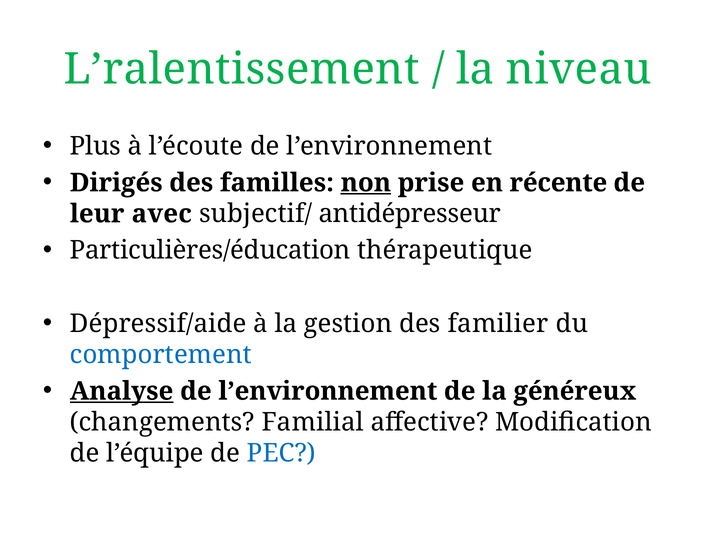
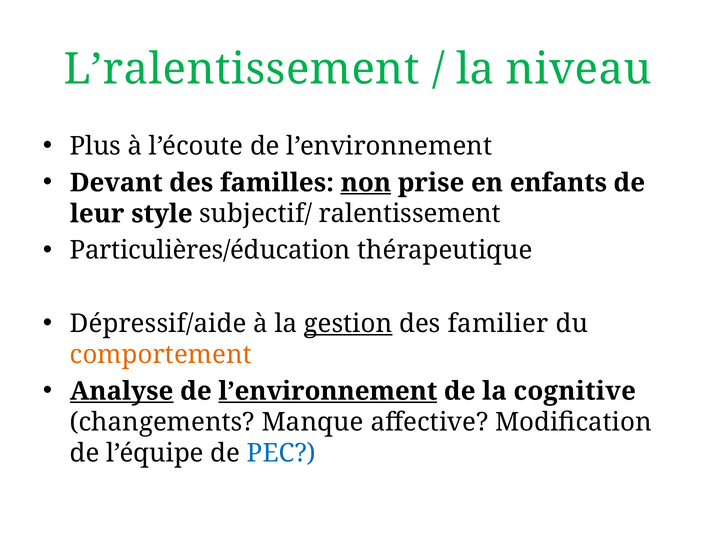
Dirigés: Dirigés -> Devant
récente: récente -> enfants
avec: avec -> style
antidépresseur: antidépresseur -> ralentissement
gestion underline: none -> present
comportement colour: blue -> orange
l’environnement at (328, 391) underline: none -> present
généreux: généreux -> cognitive
Familial: Familial -> Manque
